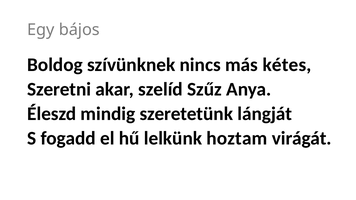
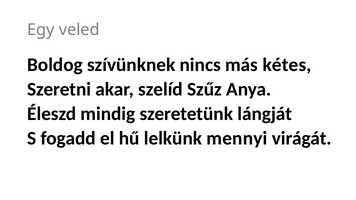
bájos: bájos -> veled
hoztam: hoztam -> mennyi
